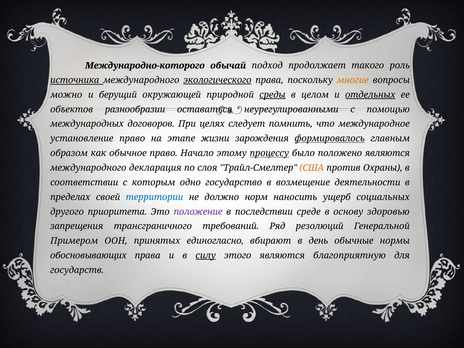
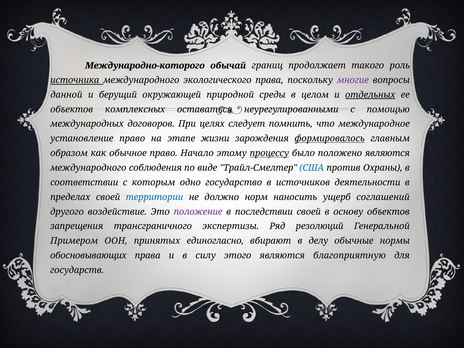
подход: подход -> границ
экологического underline: present -> none
многие colour: orange -> purple
можно: можно -> данной
среды underline: present -> none
разнообразии: разнообразии -> комплексных
декларация: декларация -> соблюдения
слоя: слоя -> виде
США colour: orange -> blue
возмещение: возмещение -> источников
социальных: социальных -> соглашений
приоритета: приоритета -> воздействие
последствии среде: среде -> своей
основу здоровью: здоровью -> объектов
требований: требований -> экспертизы
день: день -> делу
силу underline: present -> none
